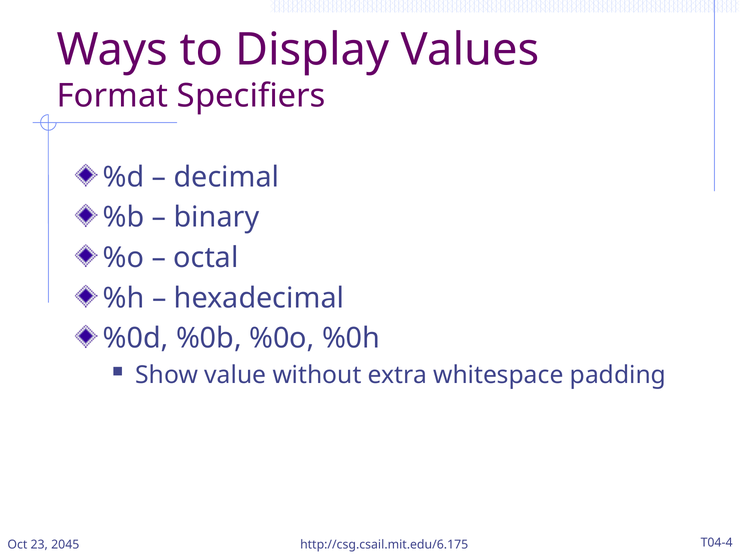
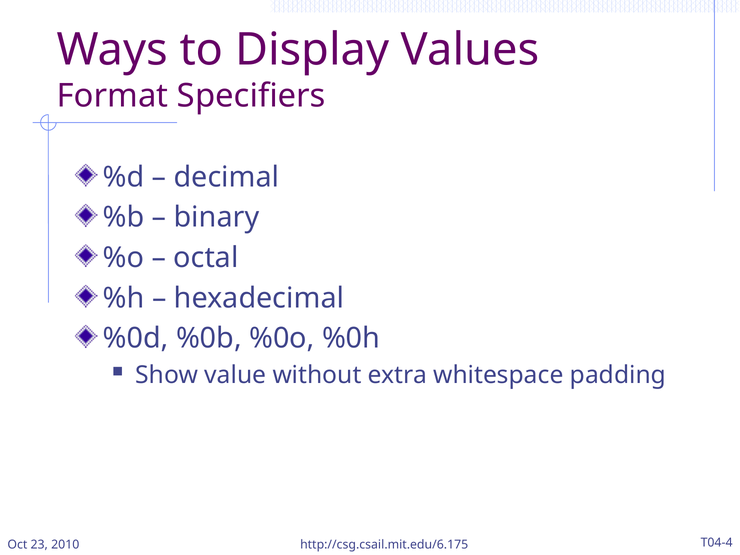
2045: 2045 -> 2010
